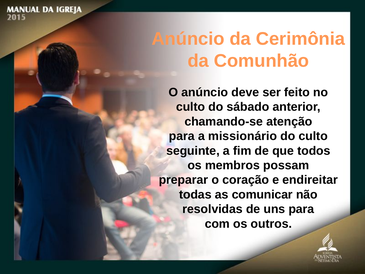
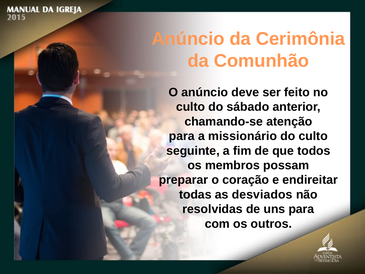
comunicar: comunicar -> desviados
